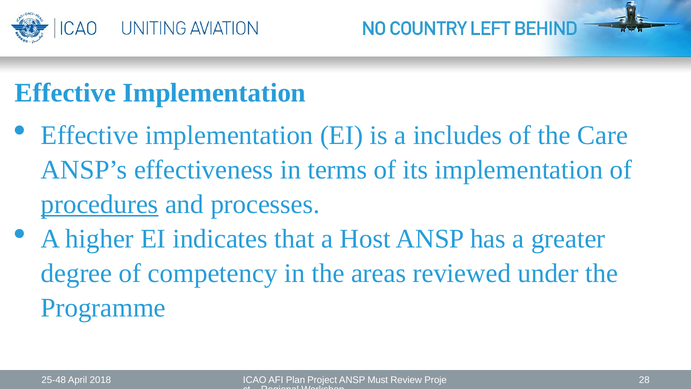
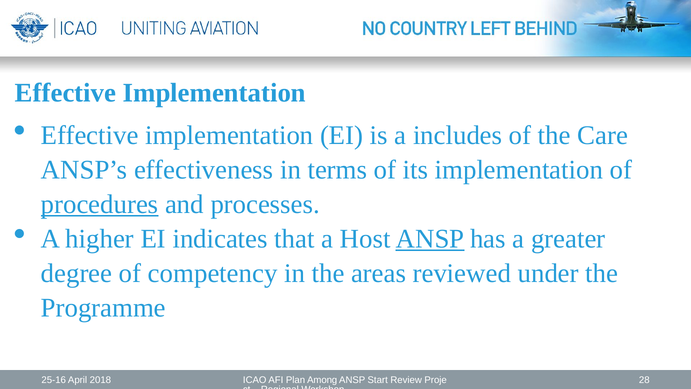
ANSP at (430, 239) underline: none -> present
25-48: 25-48 -> 25-16
Project: Project -> Among
Must: Must -> Start
